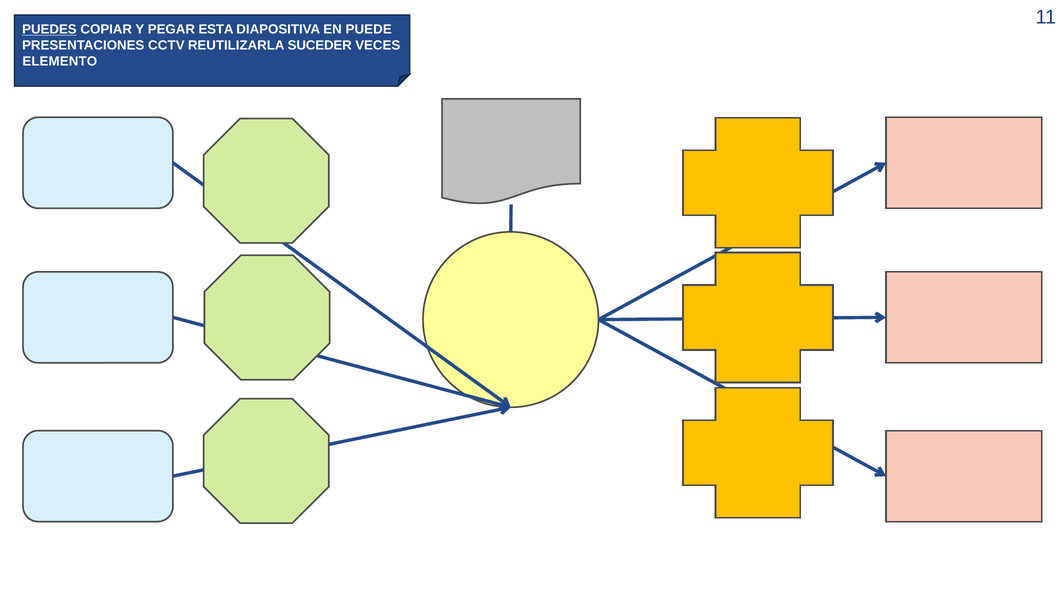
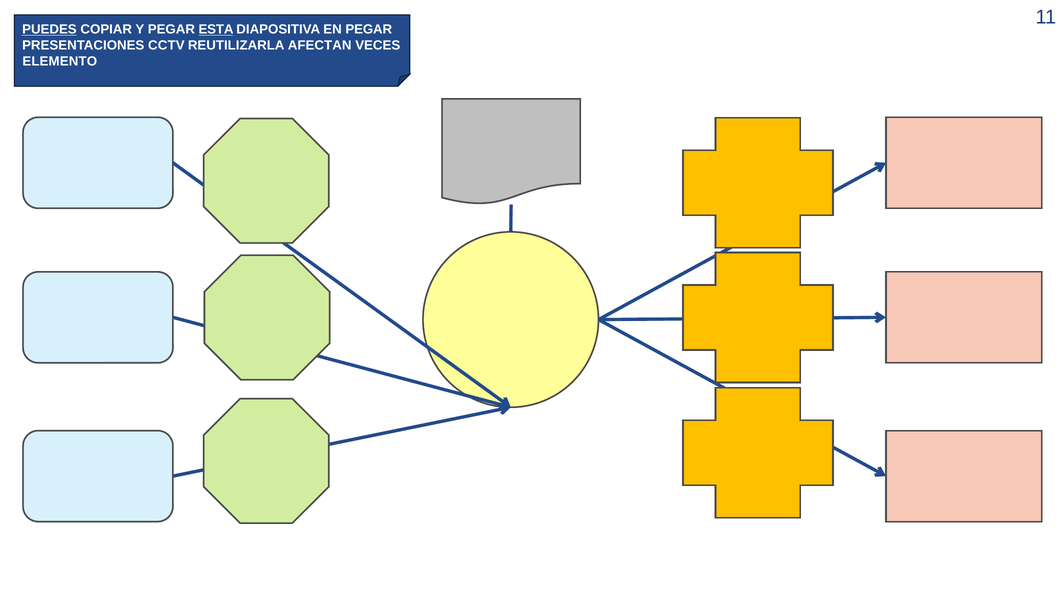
ESTA underline: none -> present
EN PUEDE: PUEDE -> PEGAR
SUCEDER: SUCEDER -> AFECTAN
